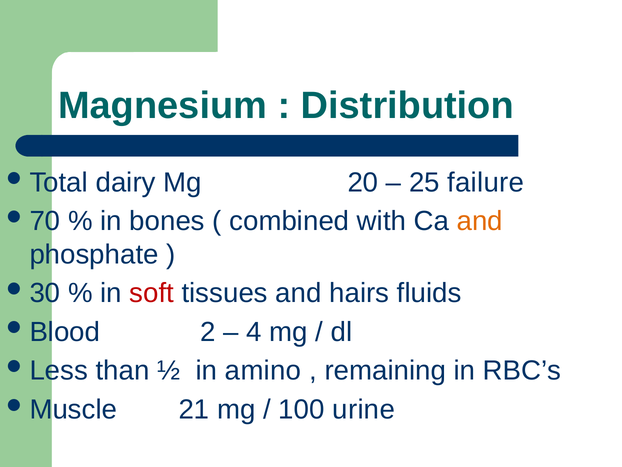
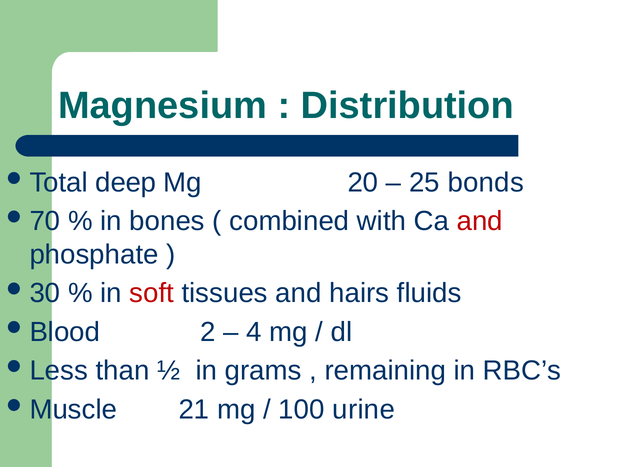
dairy: dairy -> deep
failure: failure -> bonds
and at (480, 221) colour: orange -> red
amino: amino -> grams
